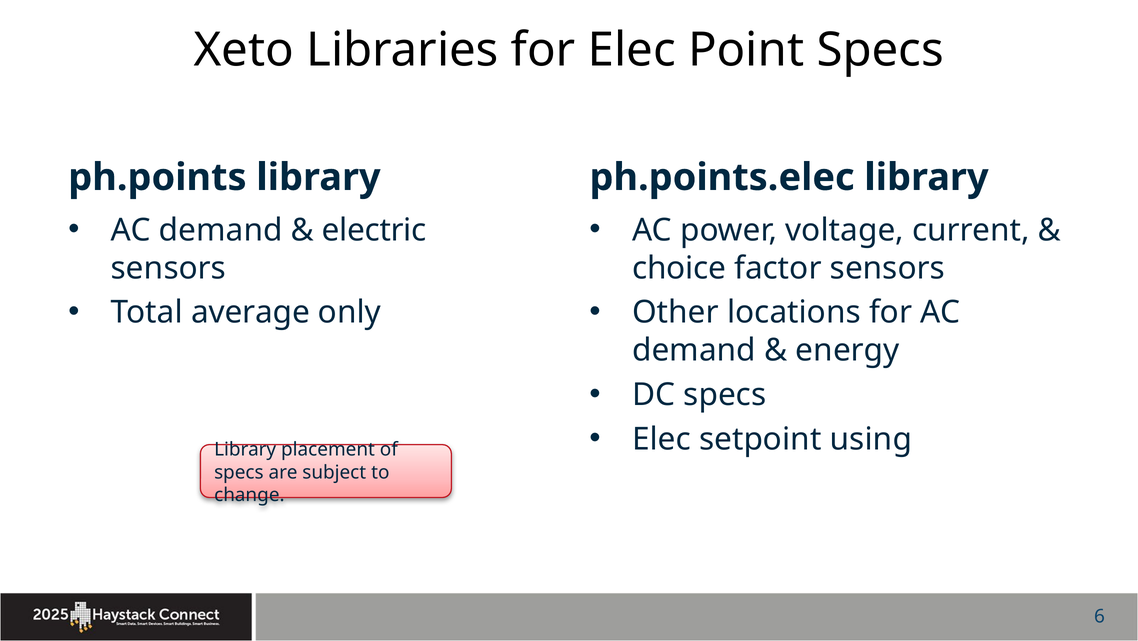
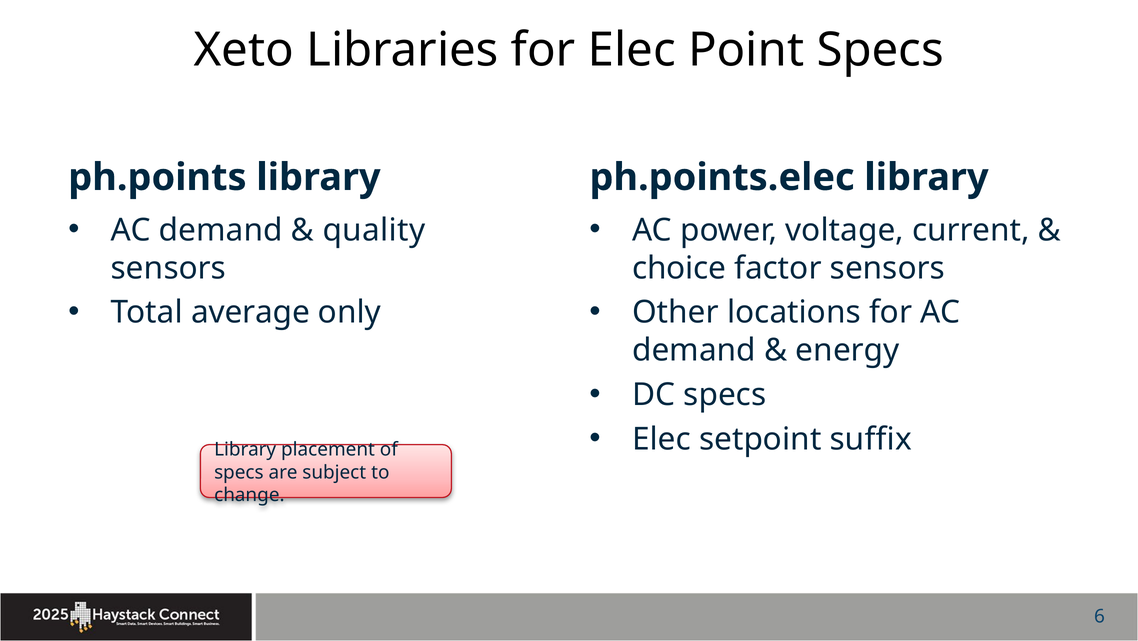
electric: electric -> quality
using: using -> suffix
